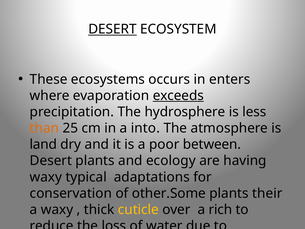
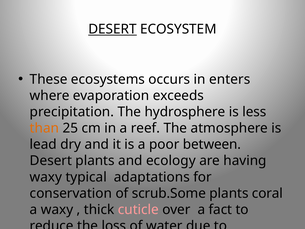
exceeds underline: present -> none
into: into -> reef
land: land -> lead
other.Some: other.Some -> scrub.Some
their: their -> coral
cuticle colour: yellow -> pink
rich: rich -> fact
